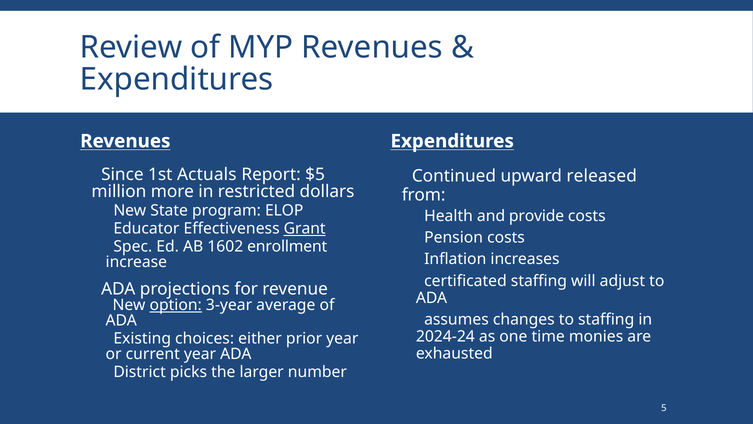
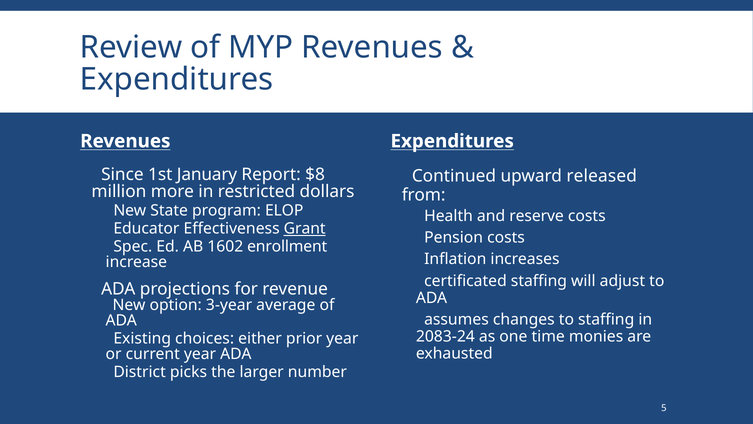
Actuals: Actuals -> January
$5: $5 -> $8
provide: provide -> reserve
option underline: present -> none
2024-24: 2024-24 -> 2083-24
